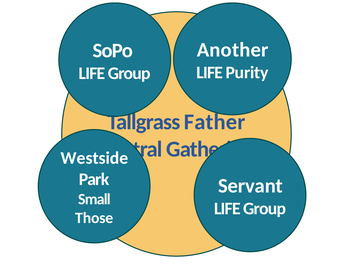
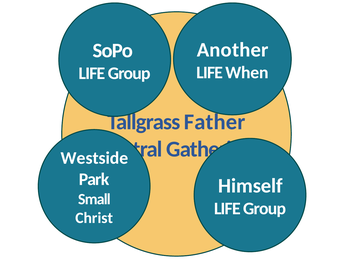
Purity: Purity -> When
Servant: Servant -> Himself
Those: Those -> Christ
